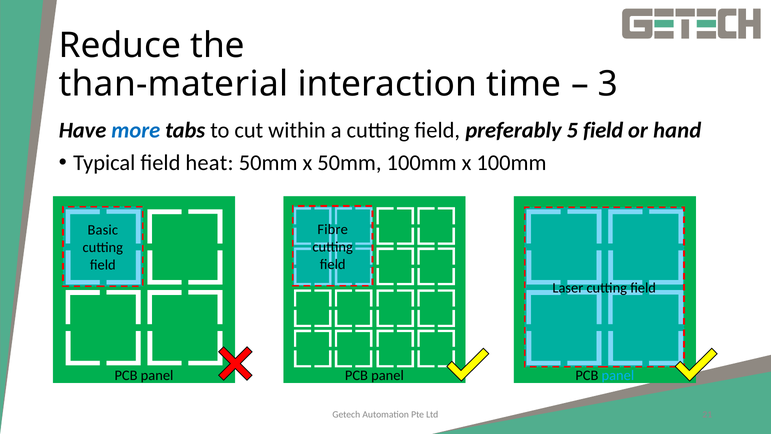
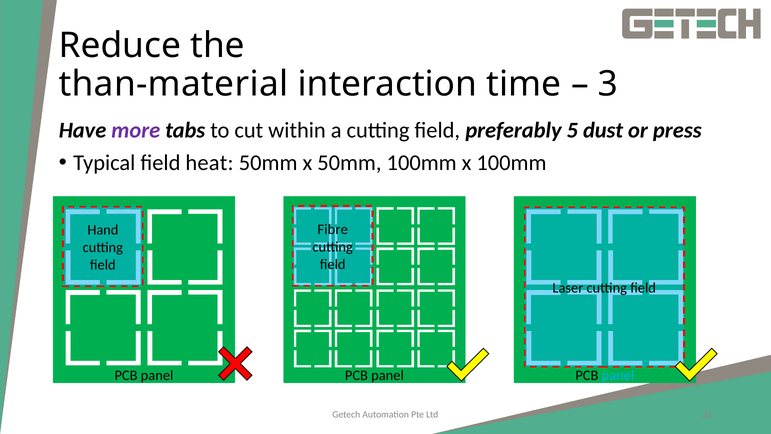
more colour: blue -> purple
5 field: field -> dust
hand: hand -> press
Basic: Basic -> Hand
